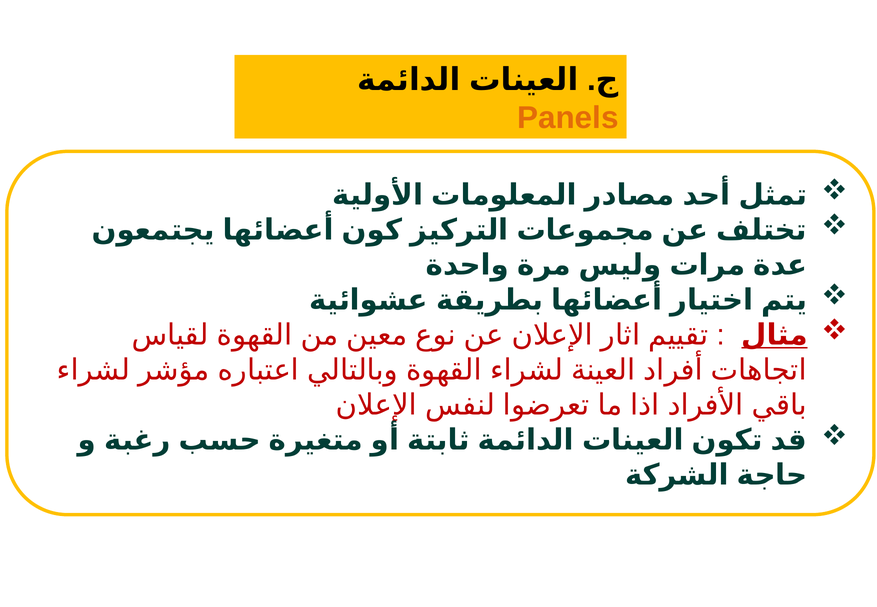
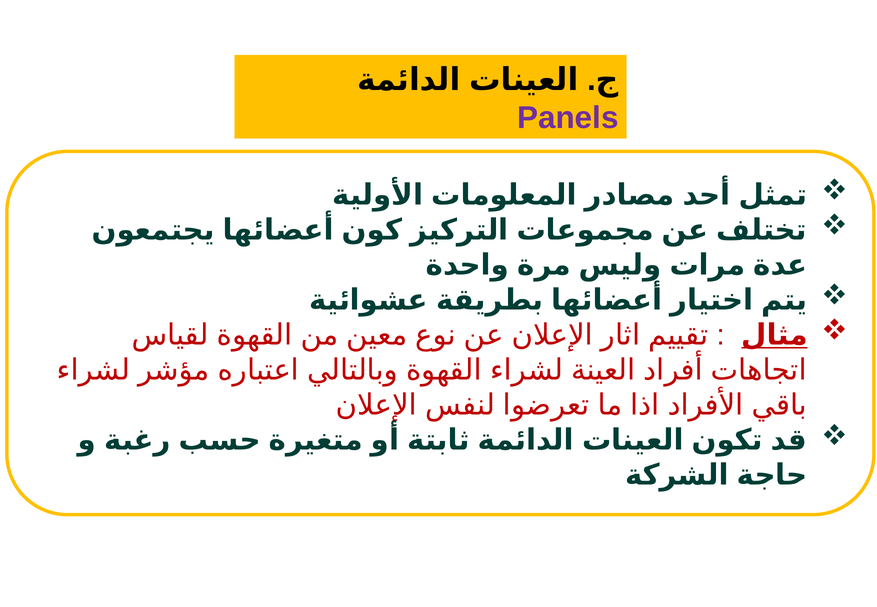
Panels colour: orange -> purple
